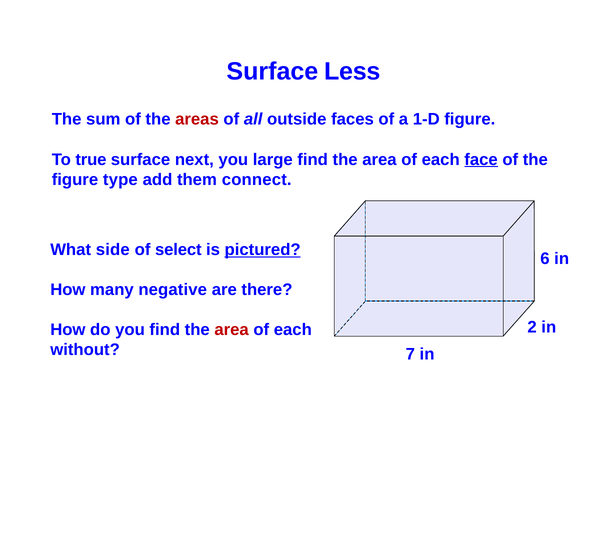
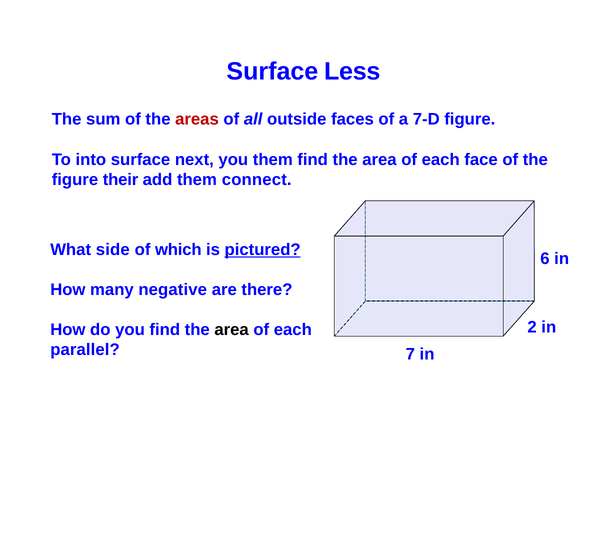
1-D: 1-D -> 7-D
true: true -> into
you large: large -> them
face underline: present -> none
type: type -> their
select: select -> which
area at (232, 330) colour: red -> black
without: without -> parallel
